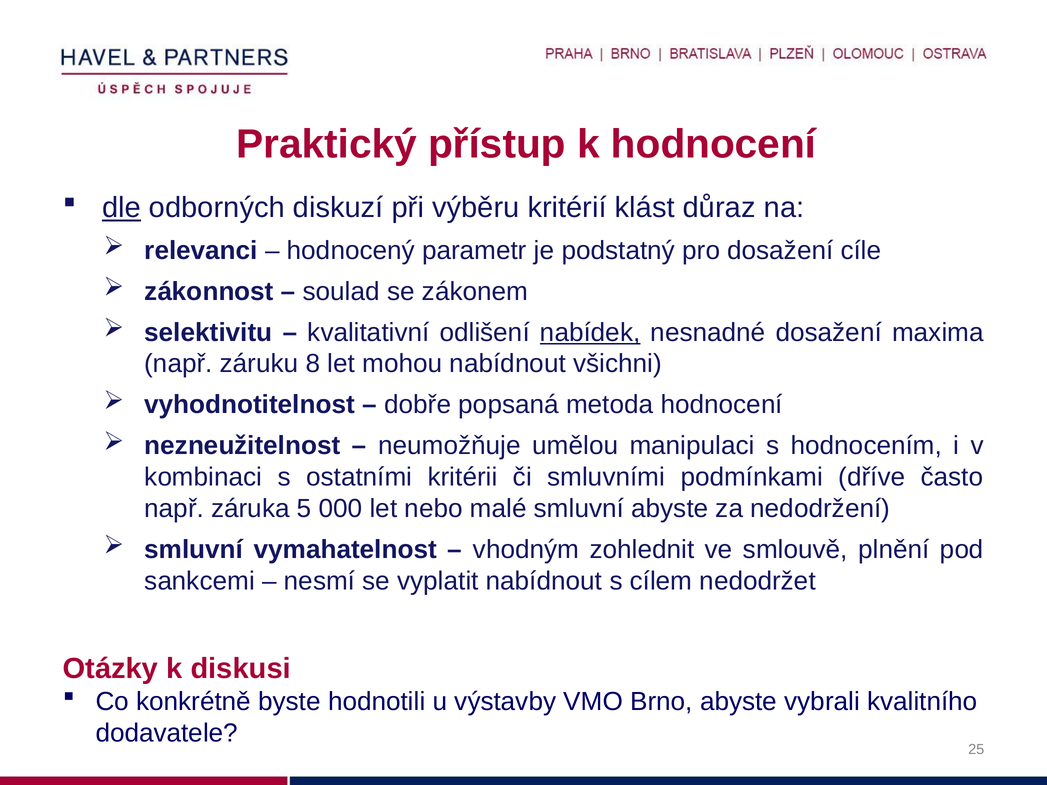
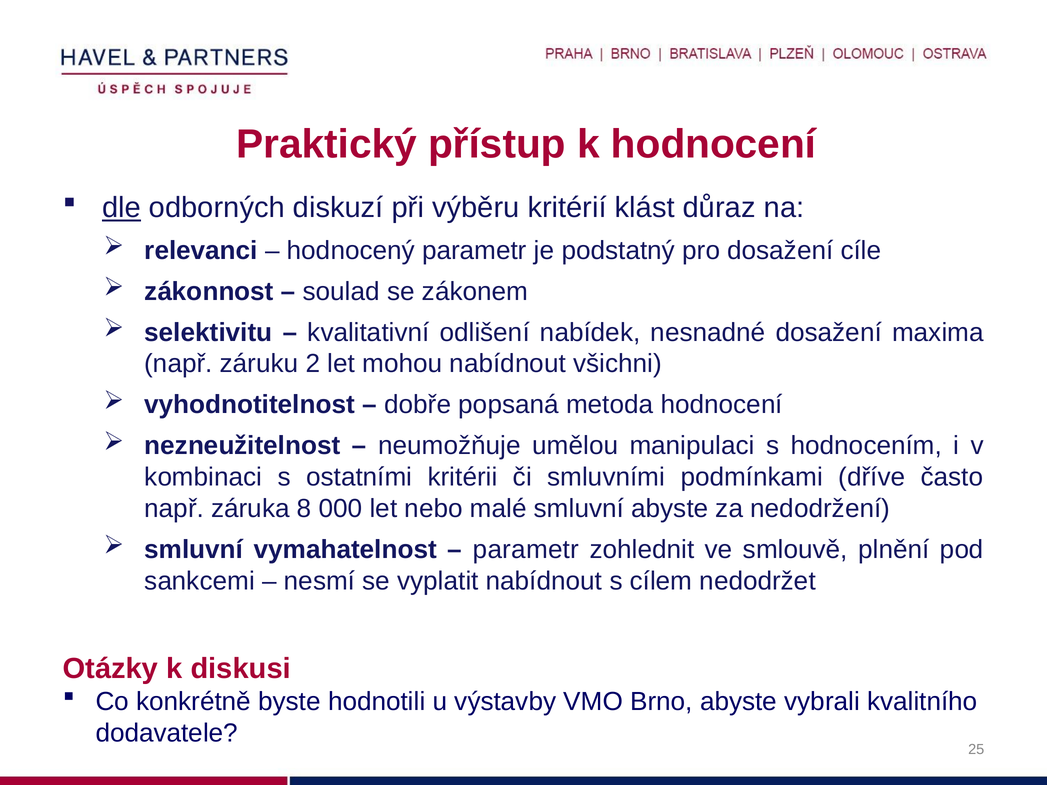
nabídek underline: present -> none
8: 8 -> 2
5: 5 -> 8
vhodným at (526, 550): vhodným -> parametr
